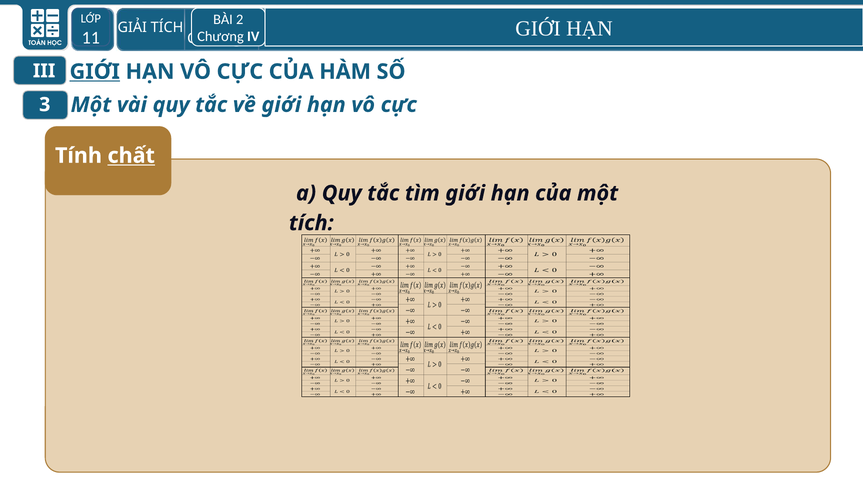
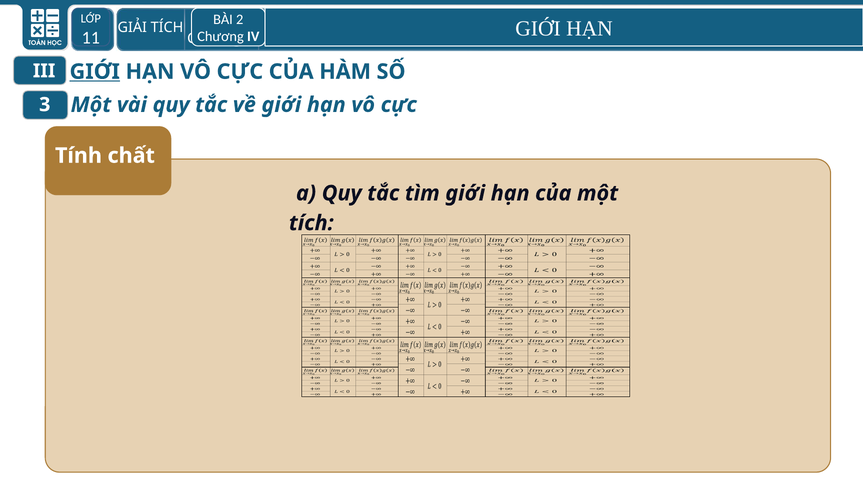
chất underline: present -> none
